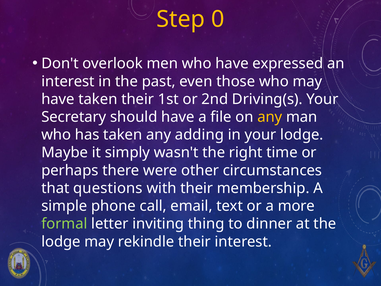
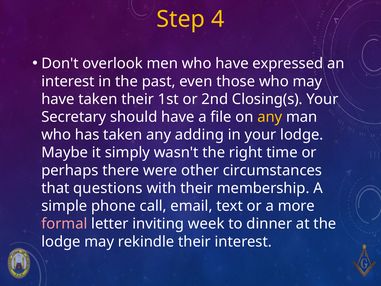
0: 0 -> 4
Driving(s: Driving(s -> Closing(s
formal colour: light green -> pink
thing: thing -> week
